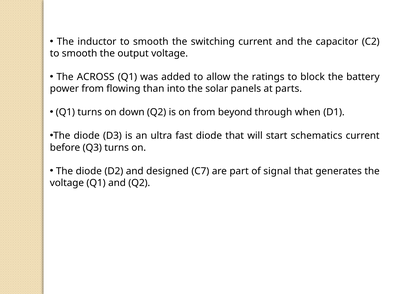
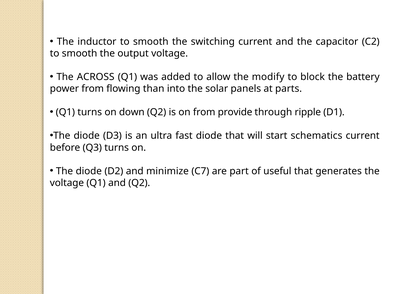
ratings: ratings -> modify
beyond: beyond -> provide
when: when -> ripple
designed: designed -> minimize
signal: signal -> useful
